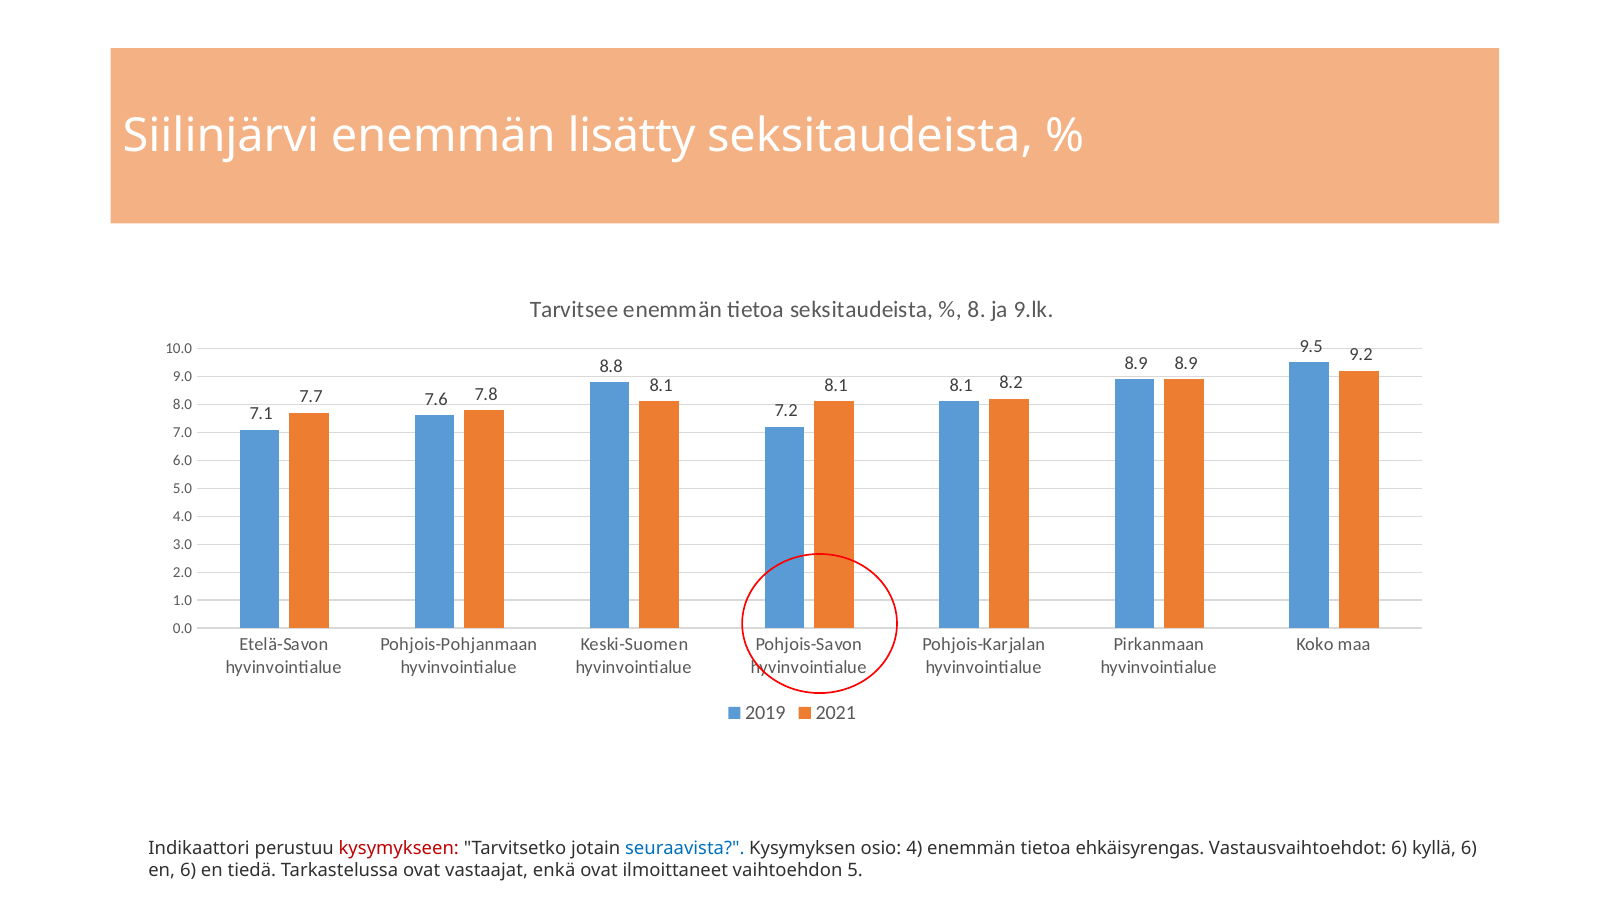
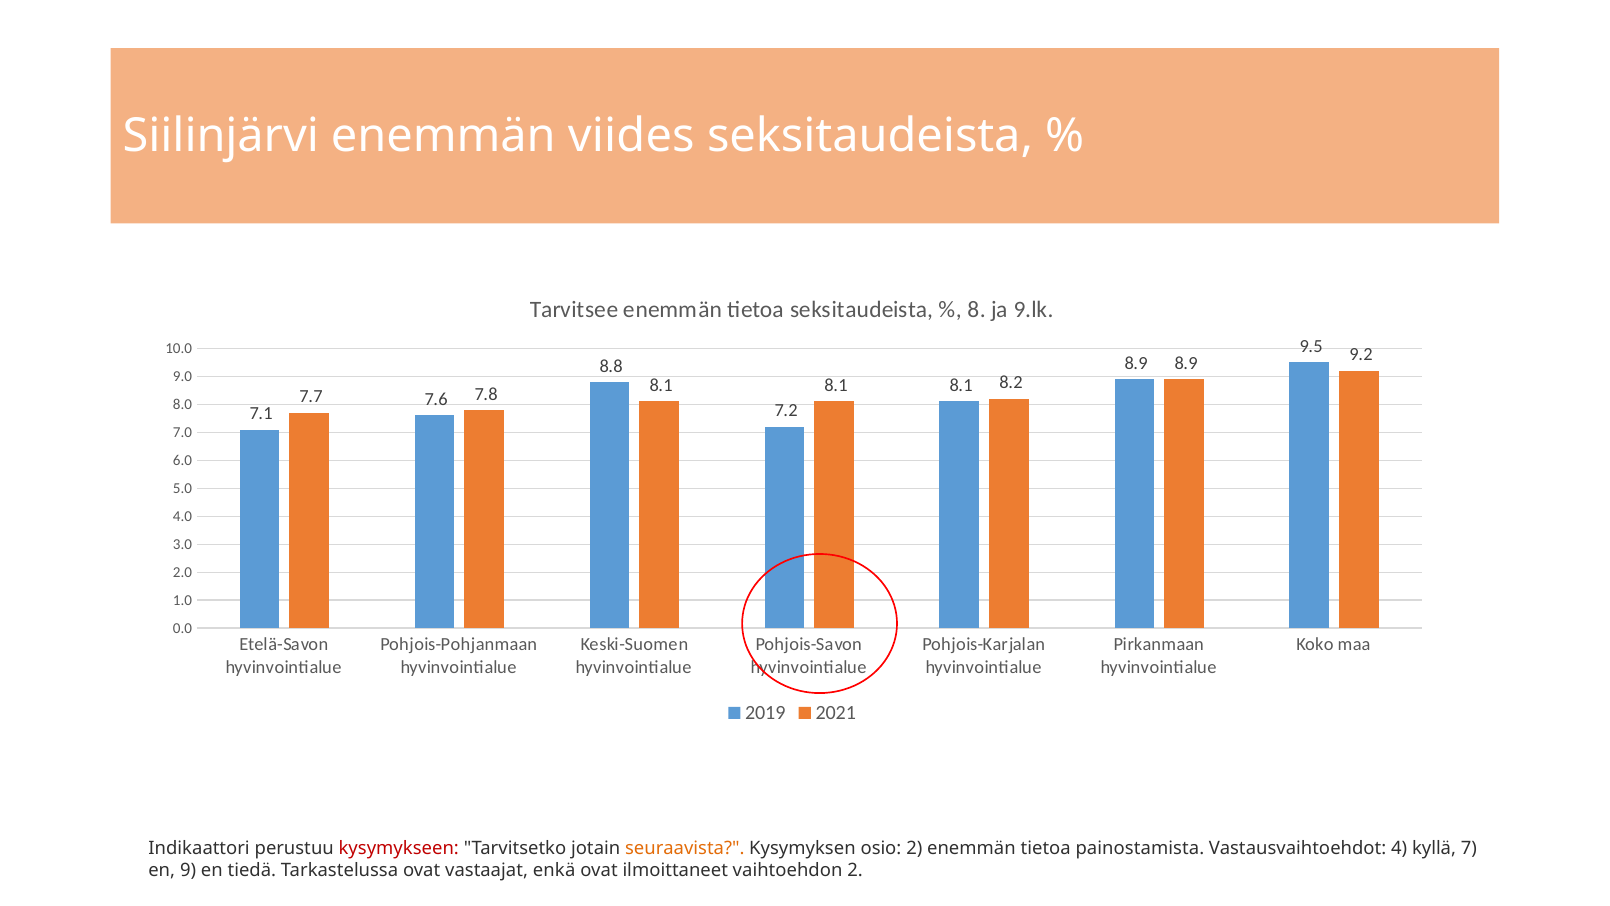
lisätty: lisätty -> viides
seuraavista colour: blue -> orange
osio 4: 4 -> 2
ehkäisyrengas: ehkäisyrengas -> painostamista
Vastausvaihtoehdot 6: 6 -> 4
kyllä 6: 6 -> 7
en 6: 6 -> 9
vaihtoehdon 5: 5 -> 2
